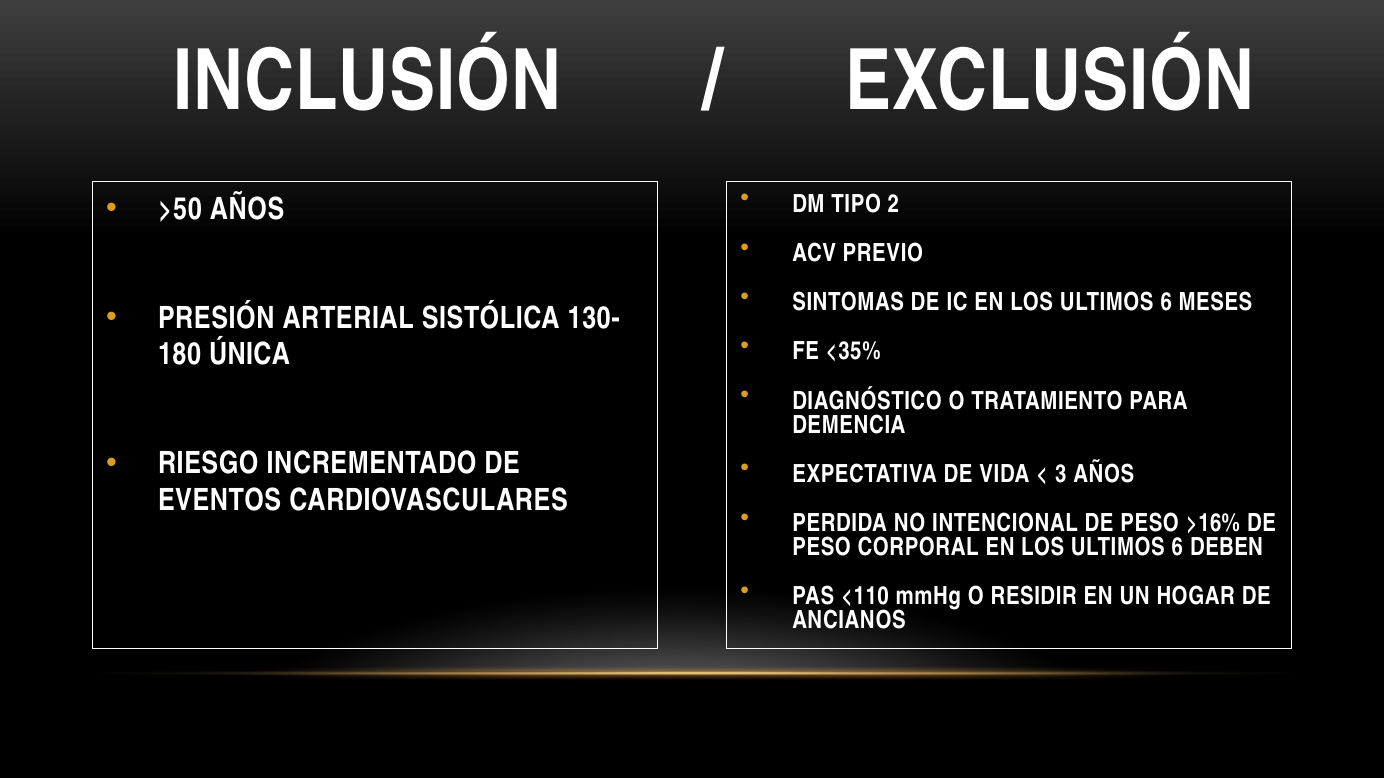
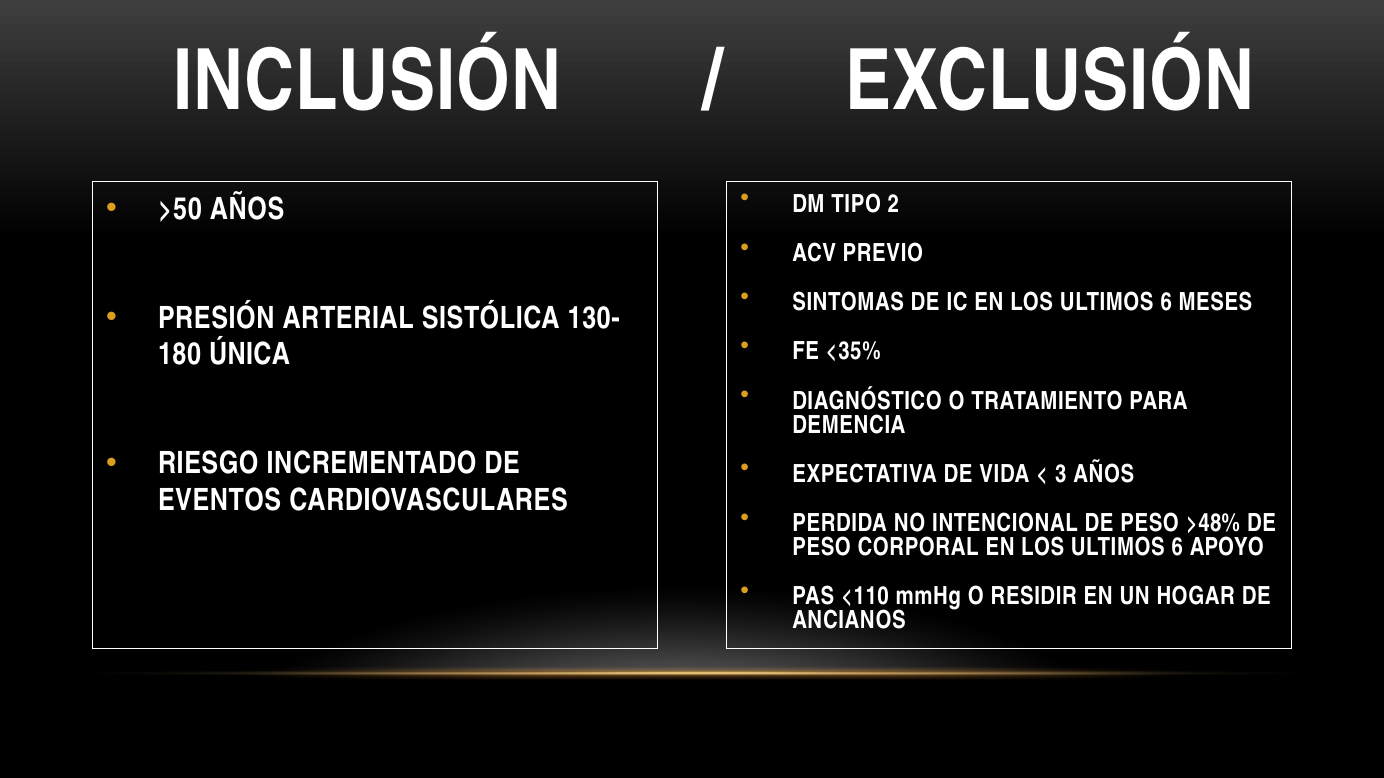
>16%: >16% -> >48%
DEBEN: DEBEN -> APOYO
